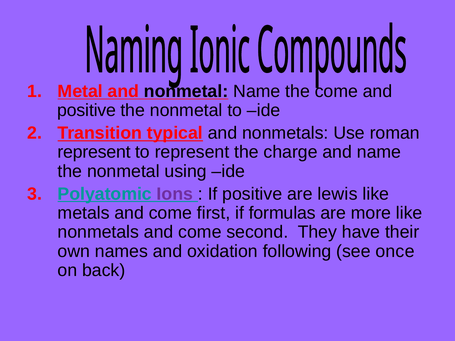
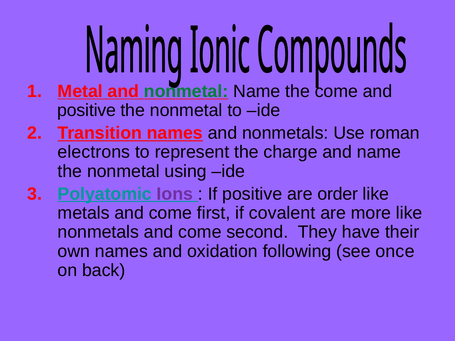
nonmetal at (186, 91) colour: black -> green
Transition typical: typical -> names
represent at (94, 152): represent -> electrons
lewis: lewis -> order
formulas: formulas -> covalent
